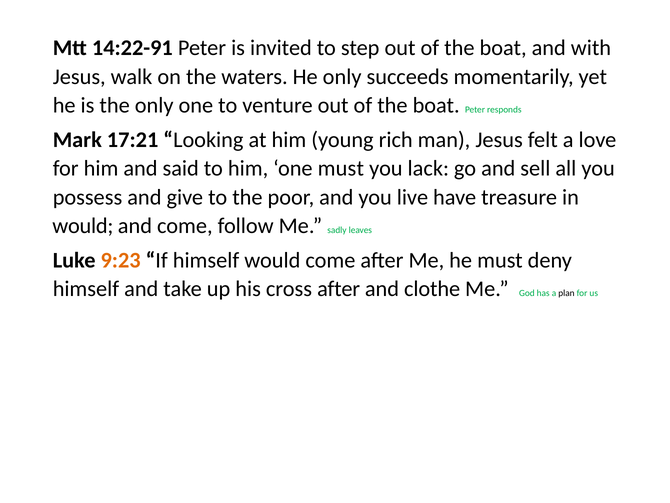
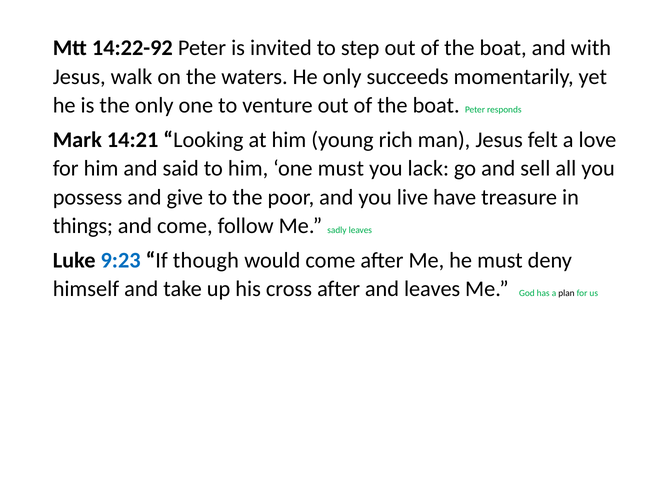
14:22-91: 14:22-91 -> 14:22-92
17:21: 17:21 -> 14:21
would at (83, 226): would -> things
9:23 colour: orange -> blue
If himself: himself -> though
and clothe: clothe -> leaves
